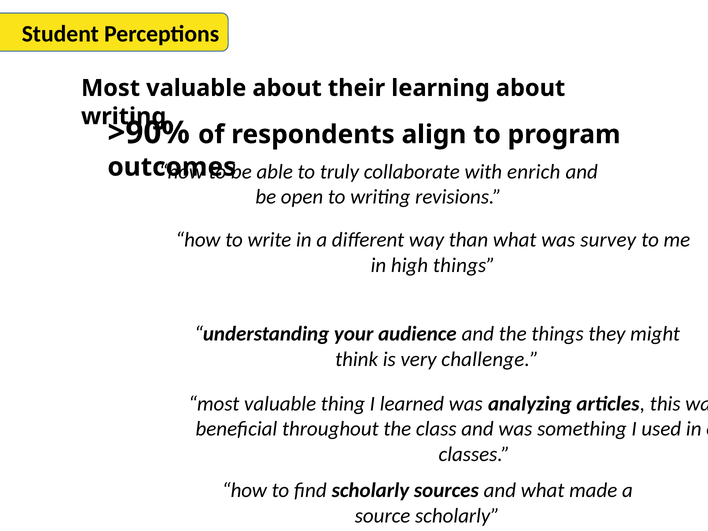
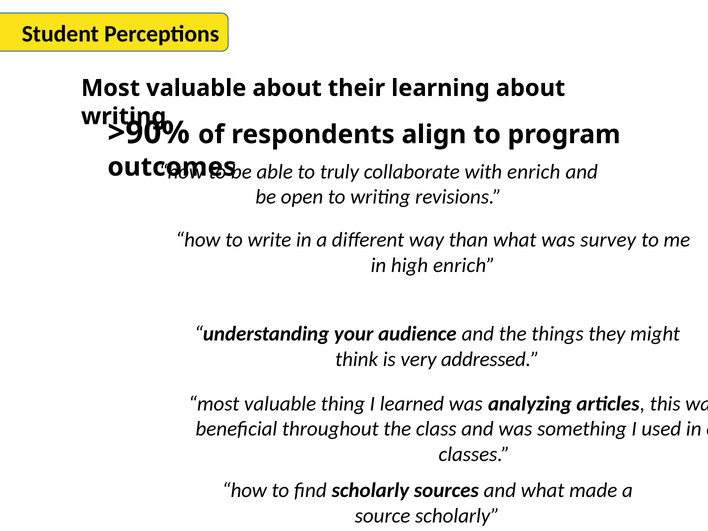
high things: things -> enrich
challenge: challenge -> addressed
